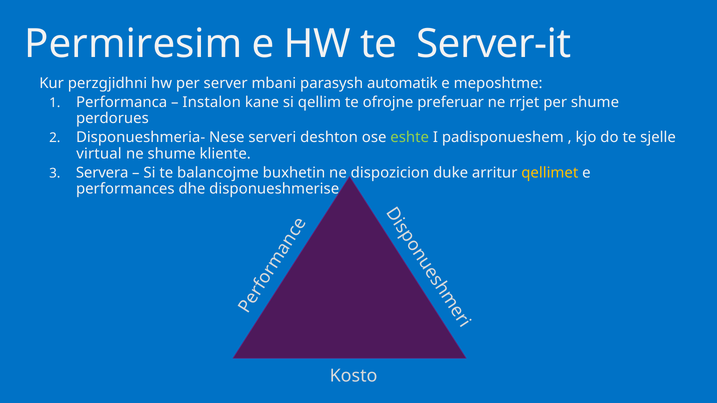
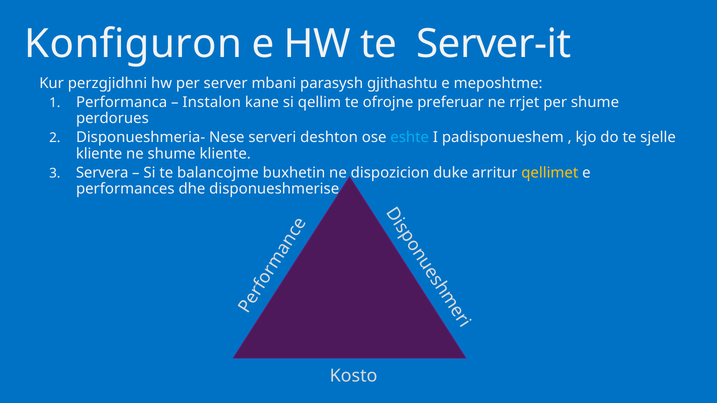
Permiresim: Permiresim -> Konfiguron
automatik: automatik -> gjithashtu
eshte colour: light green -> light blue
virtual at (99, 154): virtual -> kliente
